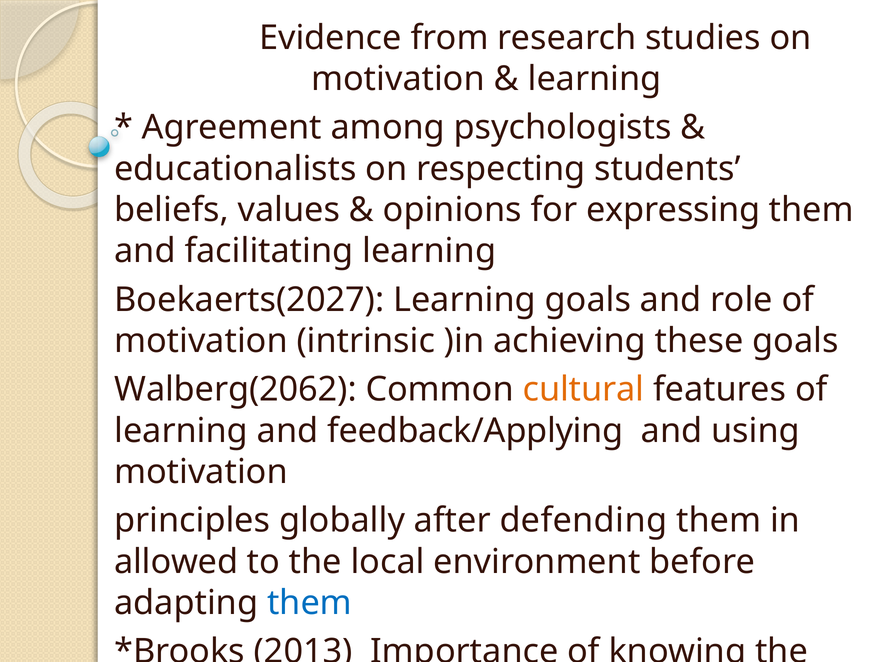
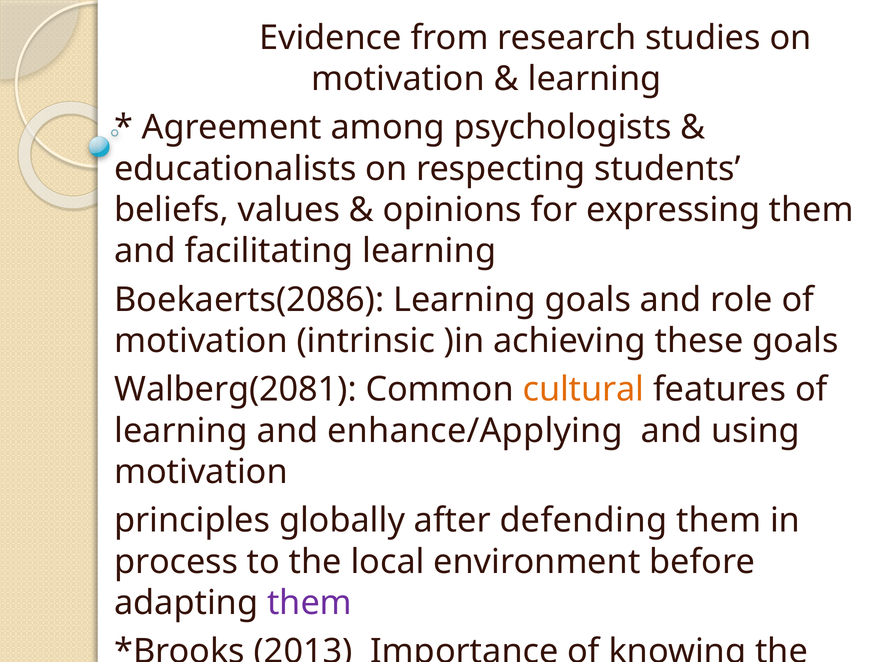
Boekaerts(2027: Boekaerts(2027 -> Boekaerts(2086
Walberg(2062: Walberg(2062 -> Walberg(2081
feedback/Applying: feedback/Applying -> enhance/Applying
allowed: allowed -> process
them at (309, 603) colour: blue -> purple
